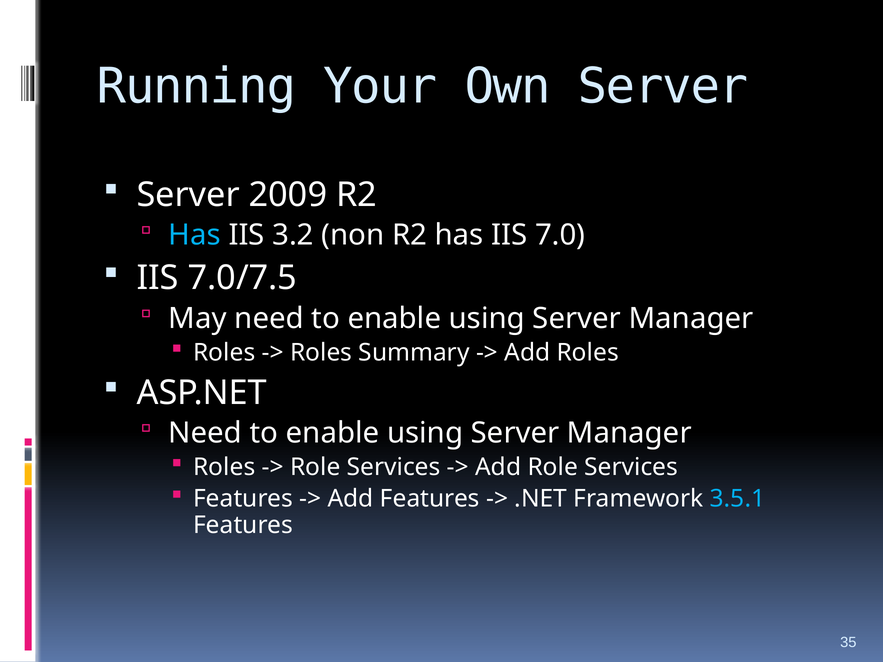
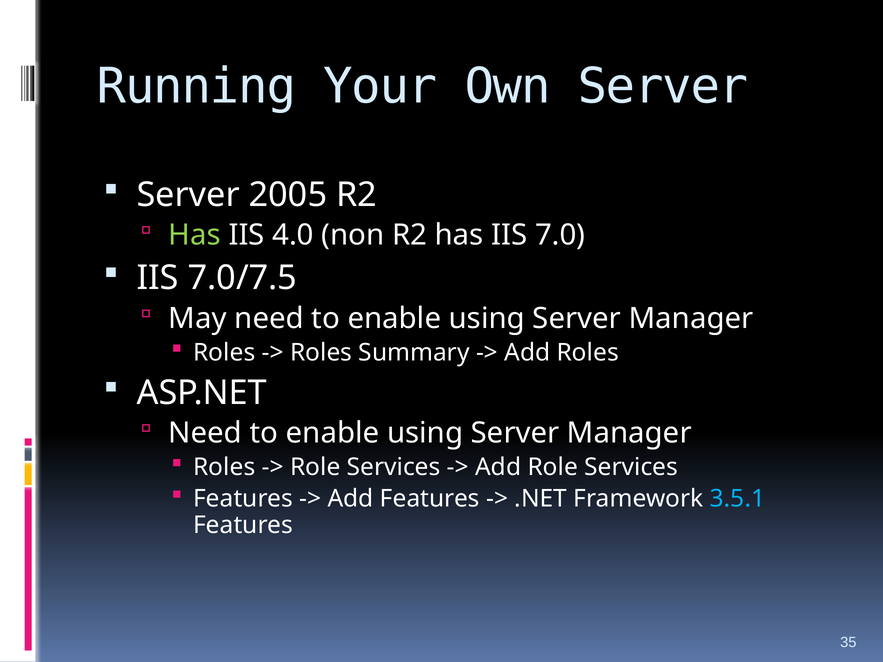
2009: 2009 -> 2005
Has at (195, 235) colour: light blue -> light green
3.2: 3.2 -> 4.0
